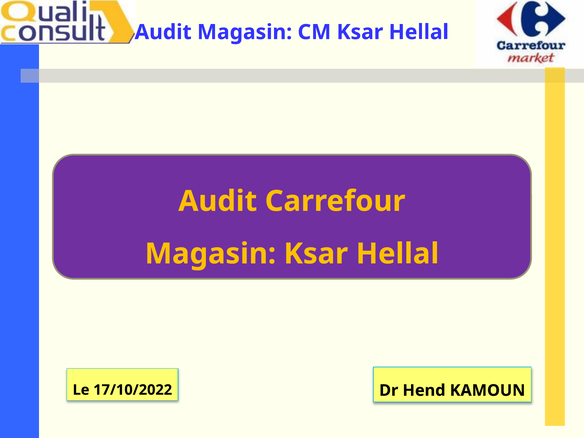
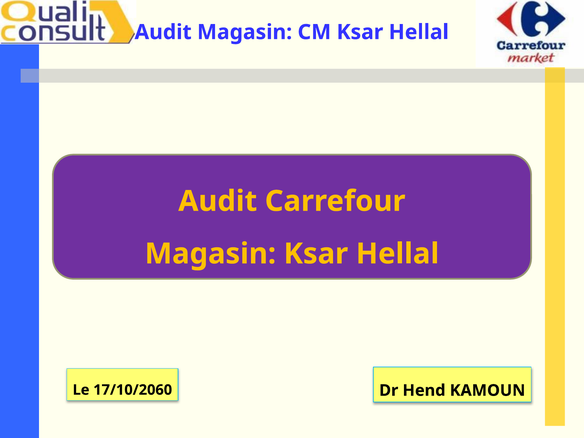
17/10/2022: 17/10/2022 -> 17/10/2060
